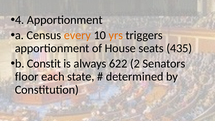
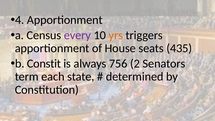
every colour: orange -> purple
622: 622 -> 756
floor: floor -> term
